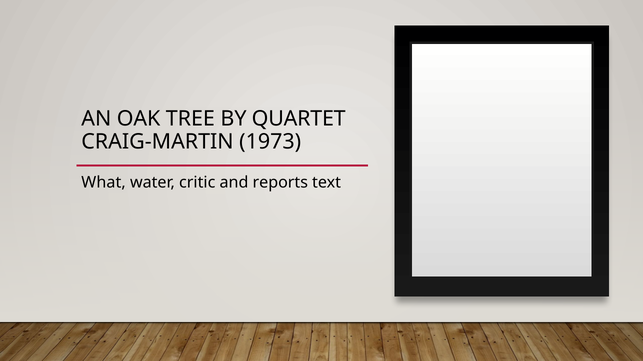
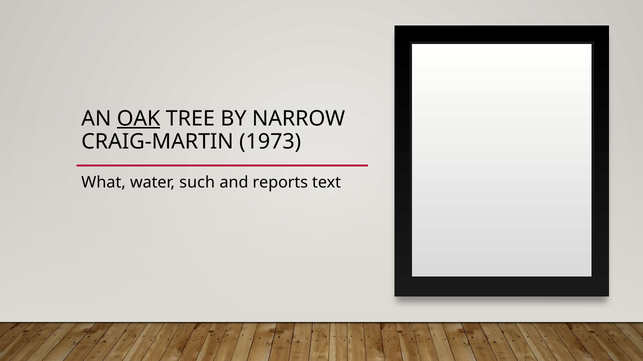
OAK underline: none -> present
QUARTET: QUARTET -> NARROW
critic: critic -> such
